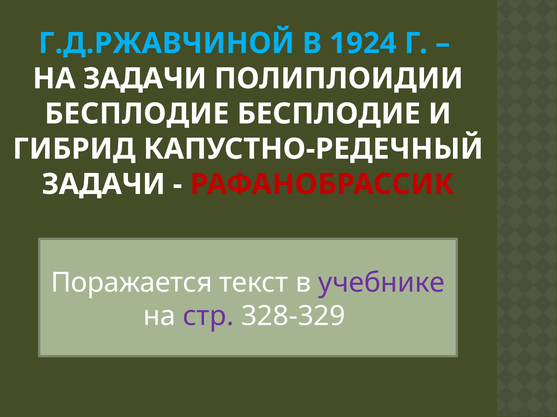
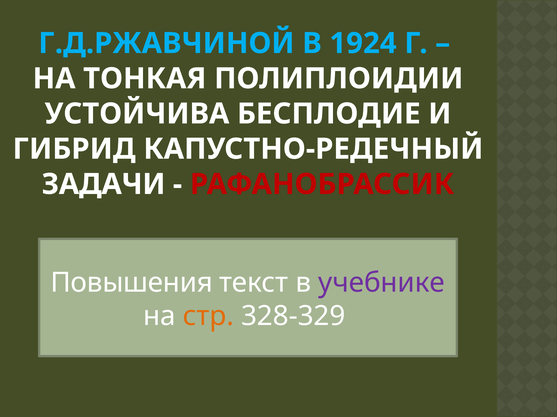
НА ЗАДАЧИ: ЗАДАЧИ -> ТОНКАЯ
БЕСПЛОДИЕ at (137, 114): БЕСПЛОДИЕ -> УСТОЙЧИВА
Поражается: Поражается -> Повышения
стр colour: purple -> orange
